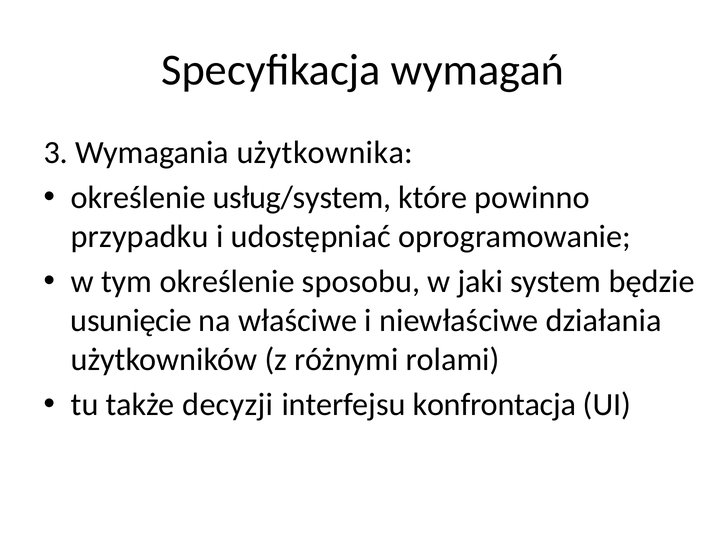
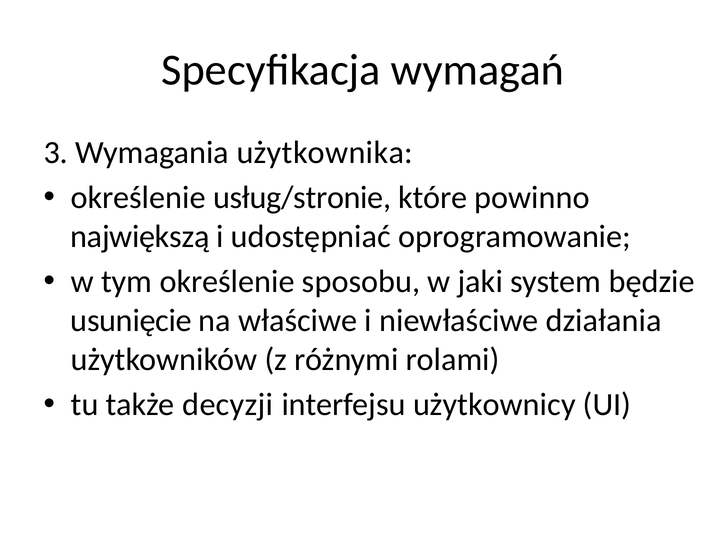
usług/system: usług/system -> usług/stronie
przypadku: przypadku -> największą
konfrontacja: konfrontacja -> użytkownicy
